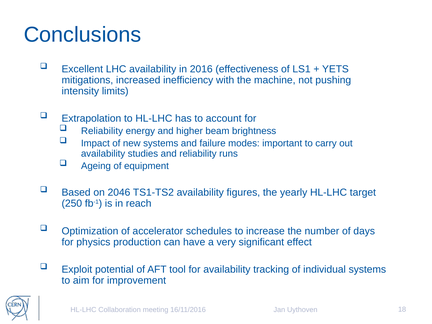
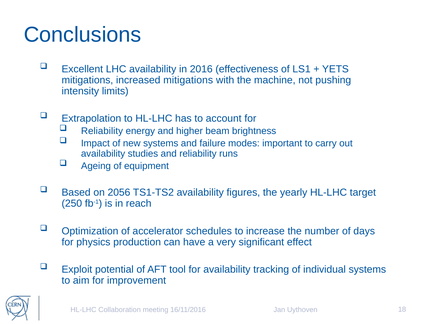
increased inefficiency: inefficiency -> mitigations
2046: 2046 -> 2056
